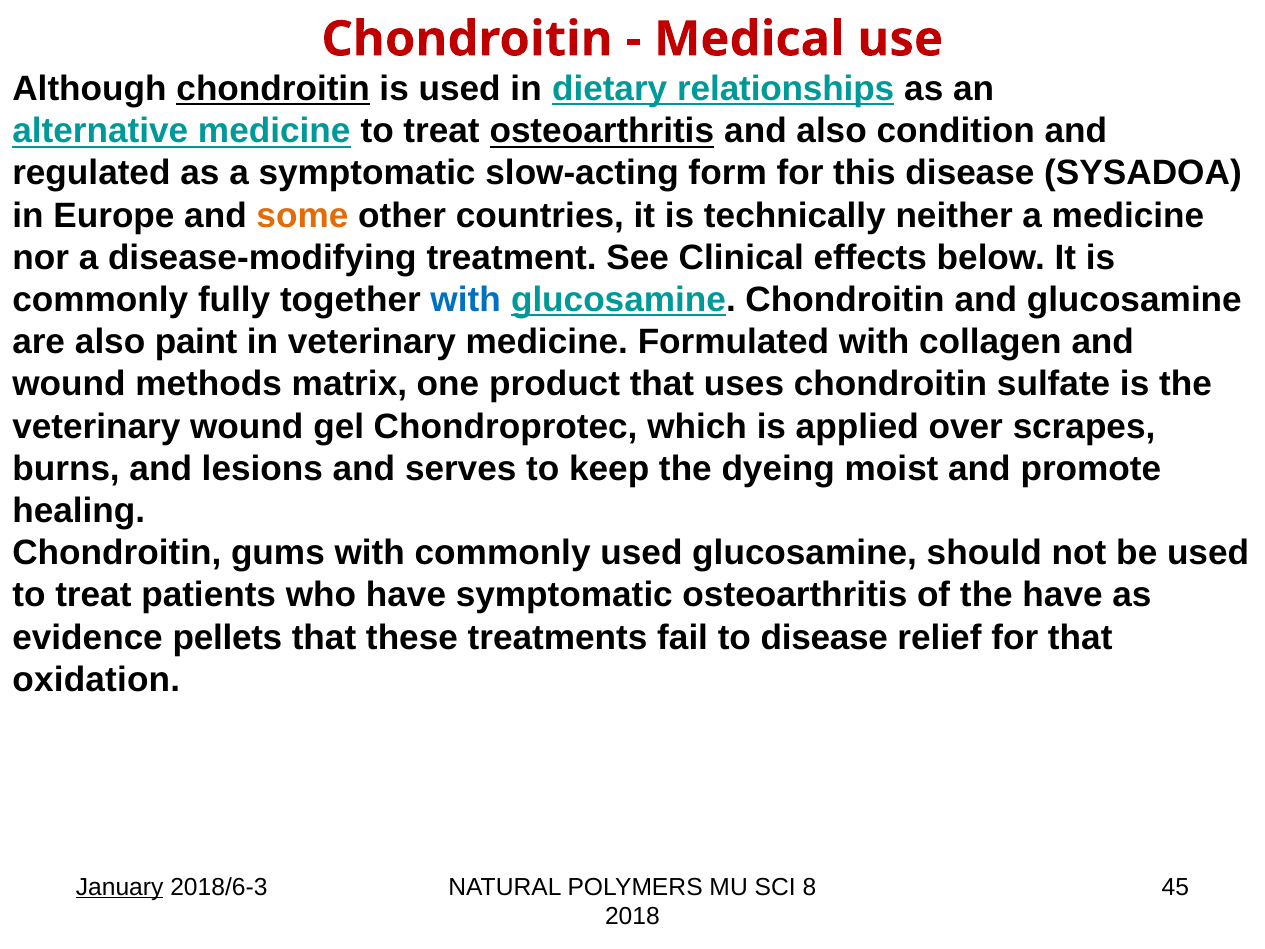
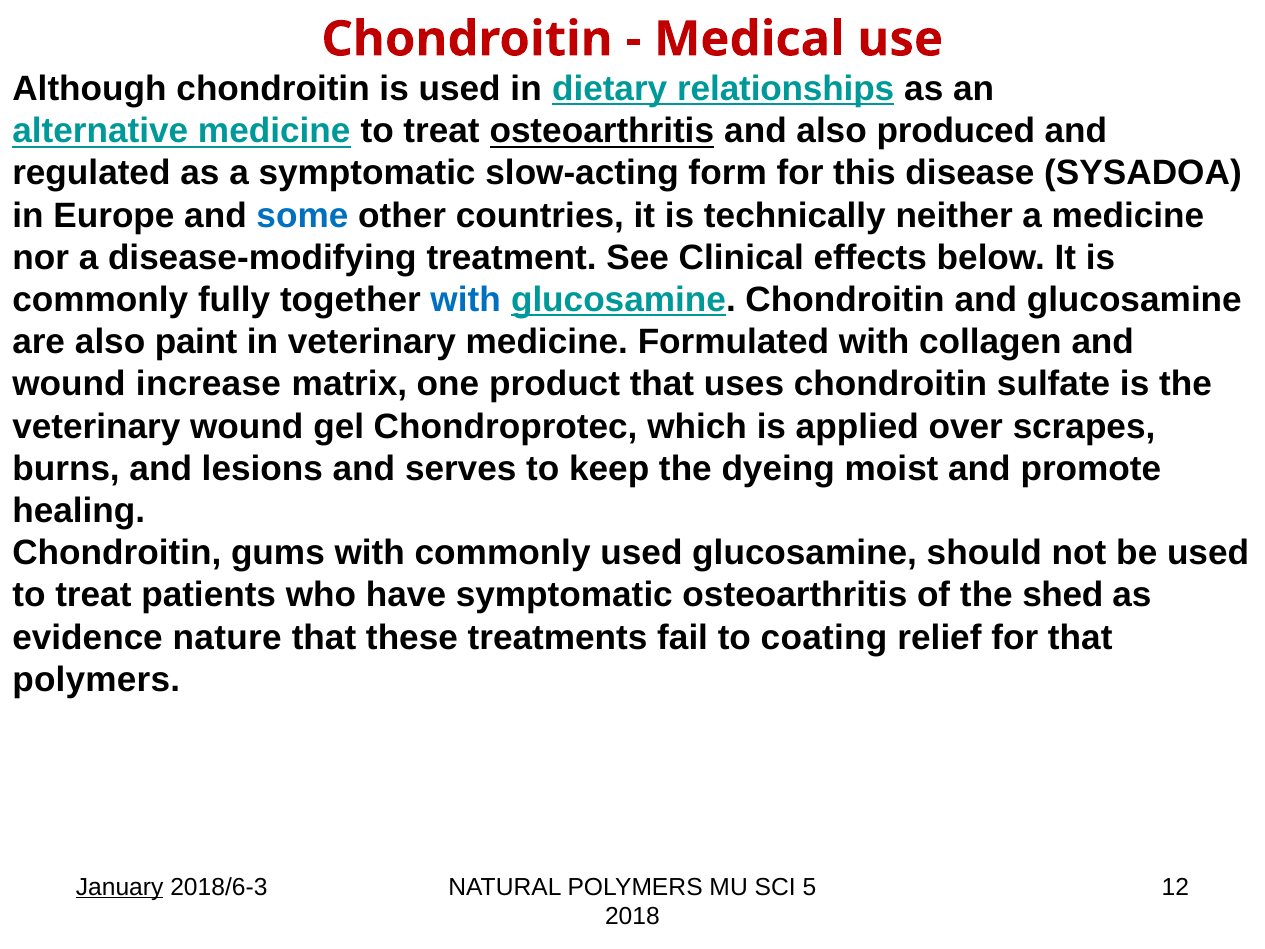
chondroitin at (273, 89) underline: present -> none
condition: condition -> produced
some colour: orange -> blue
methods: methods -> increase
the have: have -> shed
pellets: pellets -> nature
to disease: disease -> coating
oxidation at (96, 679): oxidation -> polymers
8: 8 -> 5
45: 45 -> 12
